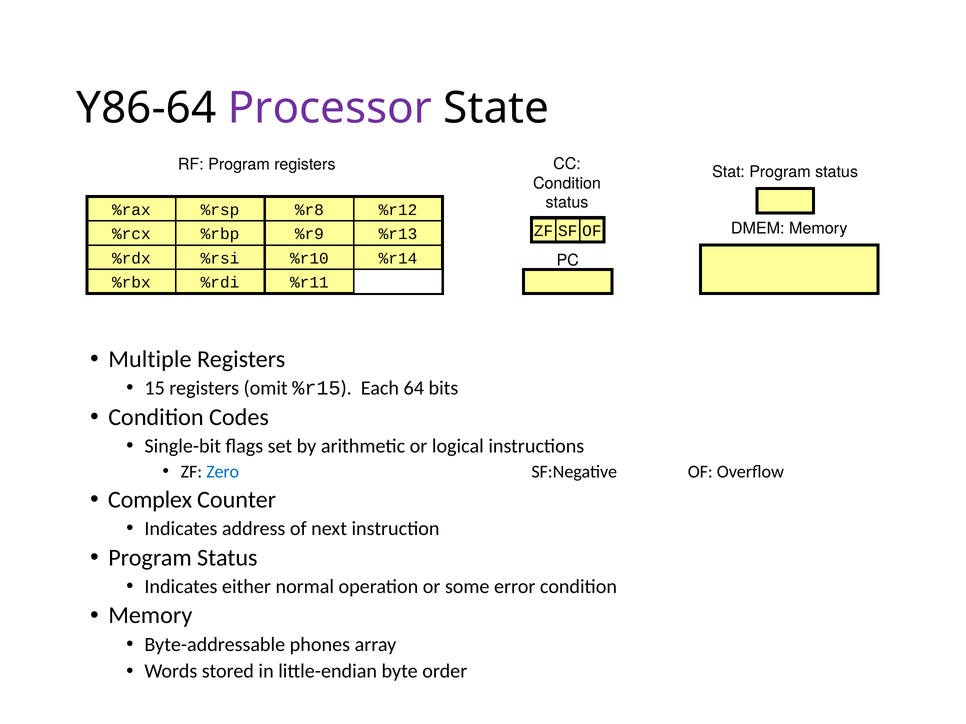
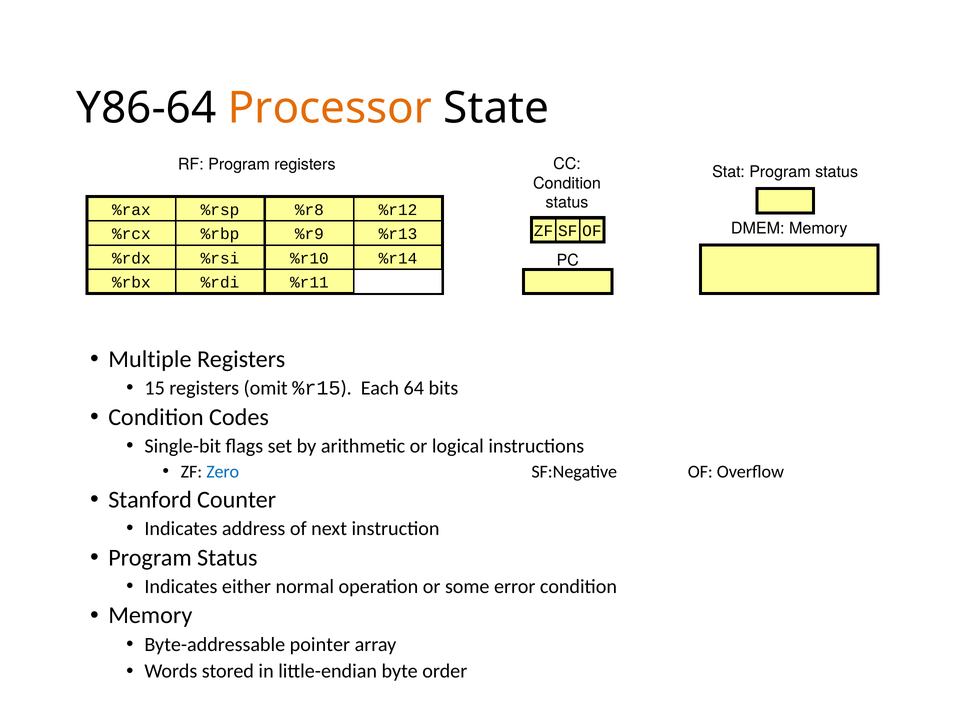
Processor colour: purple -> orange
Complex: Complex -> Stanford
phones: phones -> pointer
